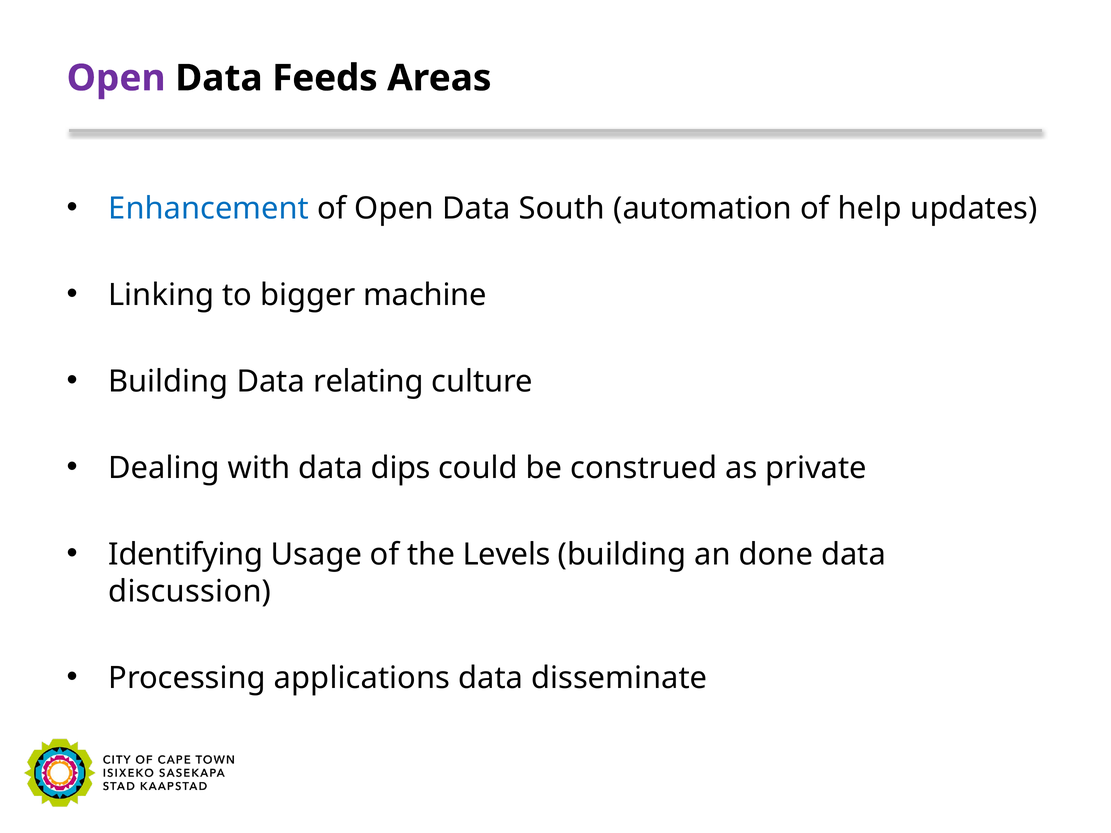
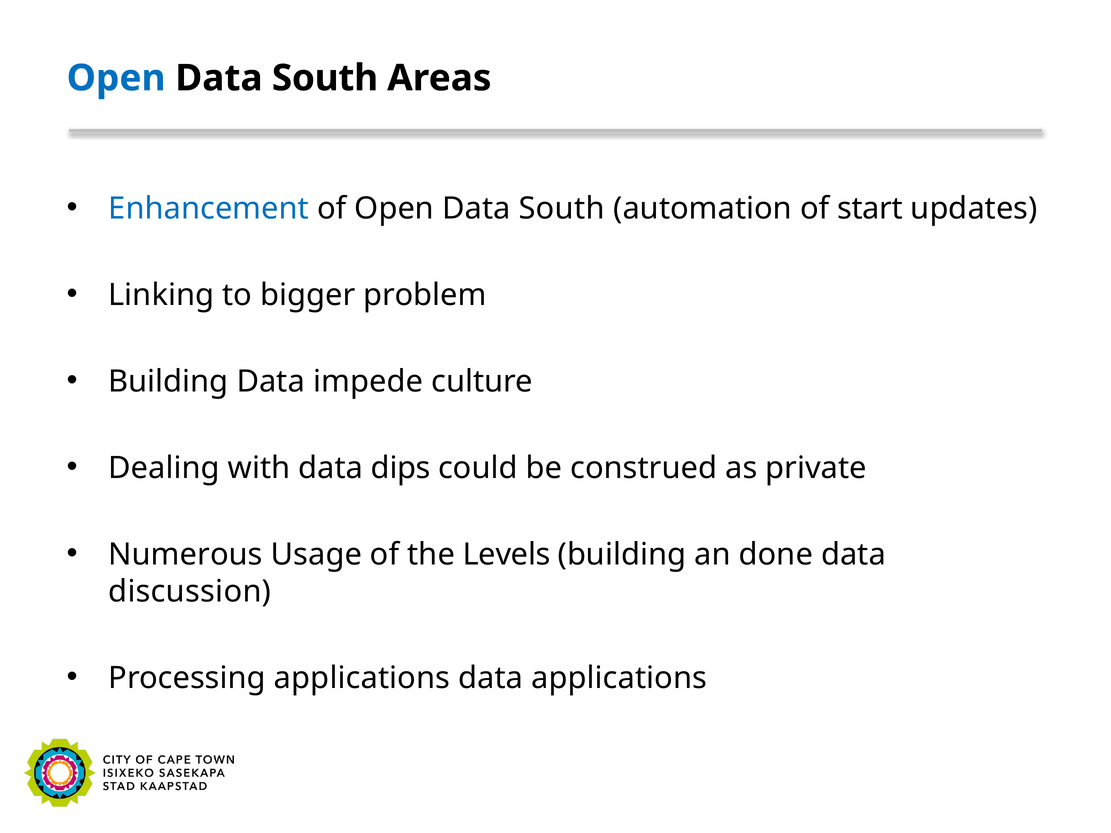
Open at (116, 78) colour: purple -> blue
Feeds at (325, 78): Feeds -> South
help: help -> start
machine: machine -> problem
relating: relating -> impede
Identifying: Identifying -> Numerous
data disseminate: disseminate -> applications
